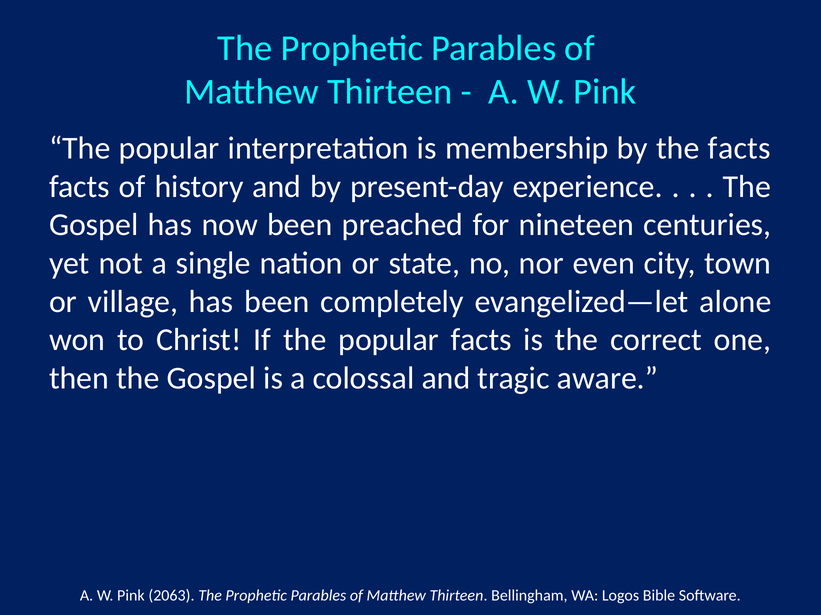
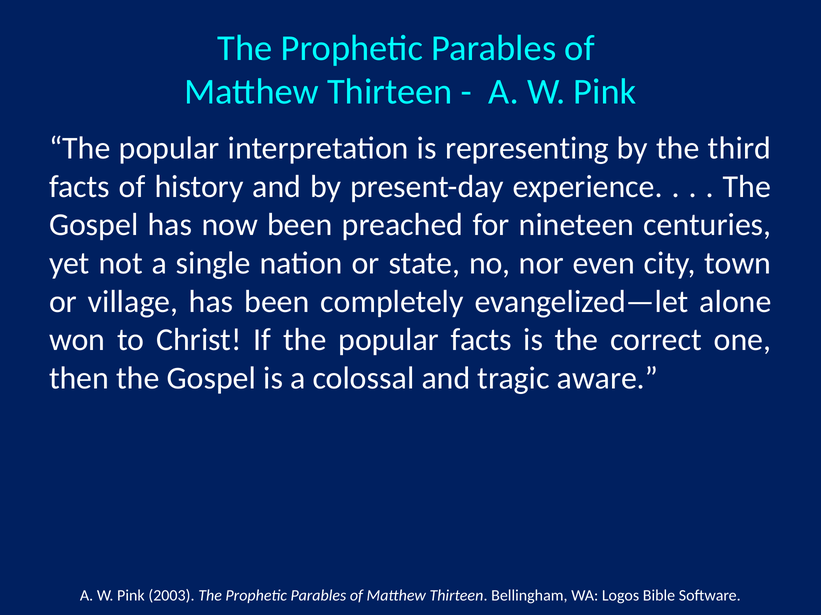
membership: membership -> representing
the facts: facts -> third
2063: 2063 -> 2003
